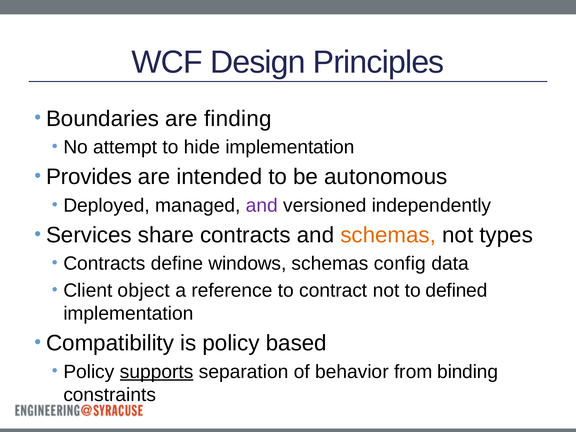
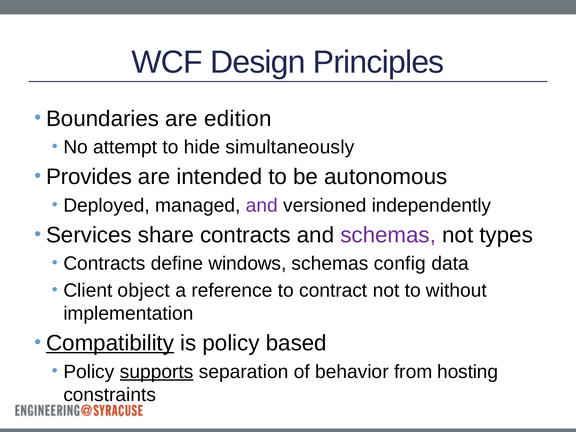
finding: finding -> edition
hide implementation: implementation -> simultaneously
schemas at (388, 235) colour: orange -> purple
defined: defined -> without
Compatibility underline: none -> present
binding: binding -> hosting
